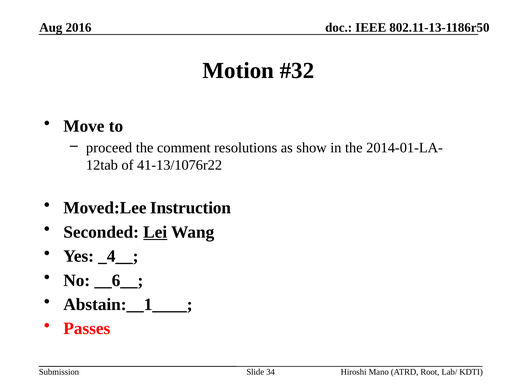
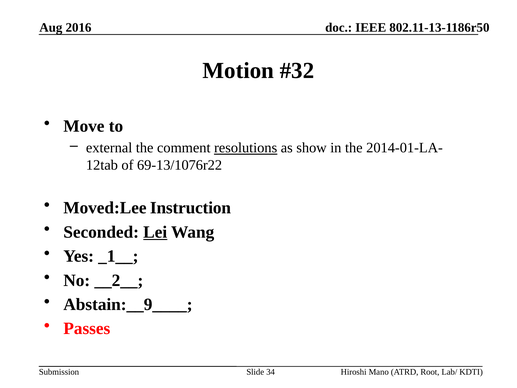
proceed: proceed -> external
resolutions underline: none -> present
41-13/1076r22: 41-13/1076r22 -> 69-13/1076r22
_4__: _4__ -> _1__
__6__: __6__ -> __2__
Abstain:__1____: Abstain:__1____ -> Abstain:__9____
